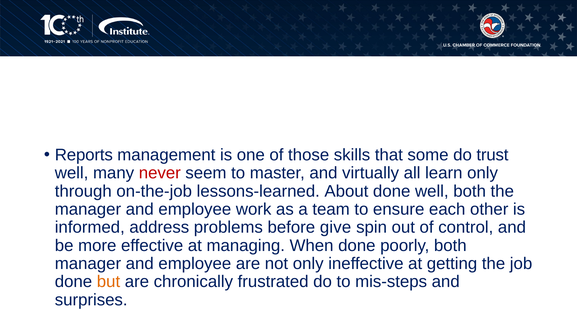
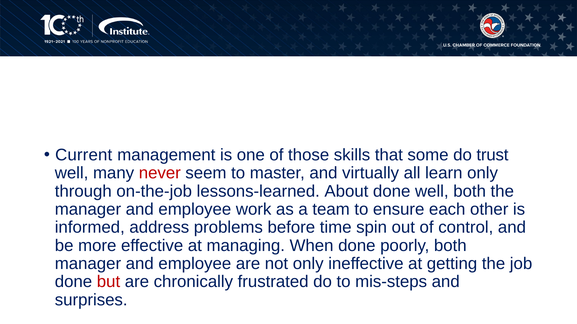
Reports: Reports -> Current
give: give -> time
but colour: orange -> red
